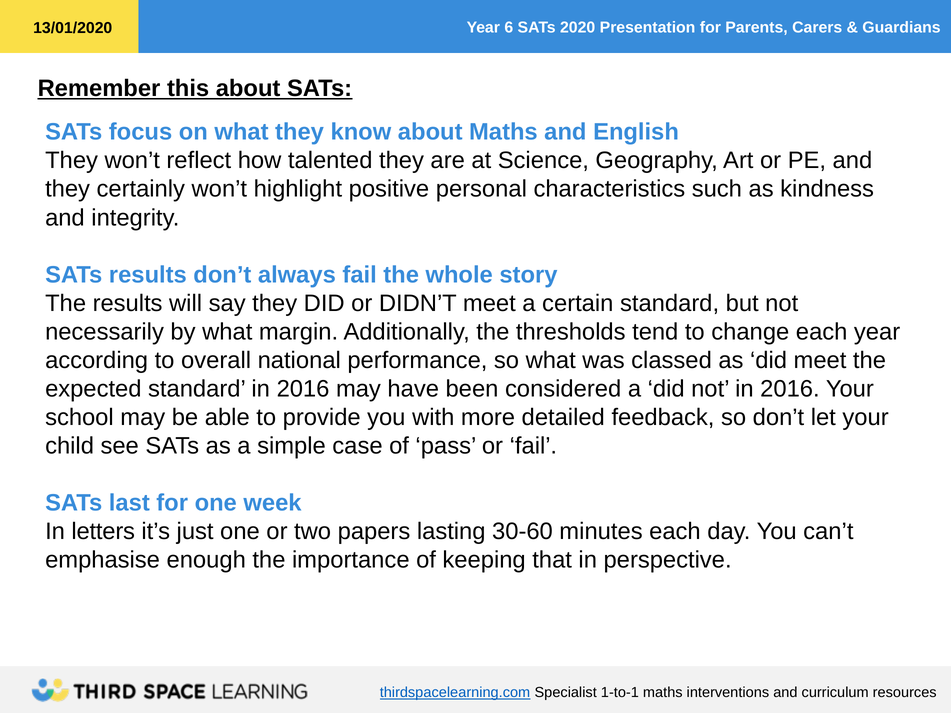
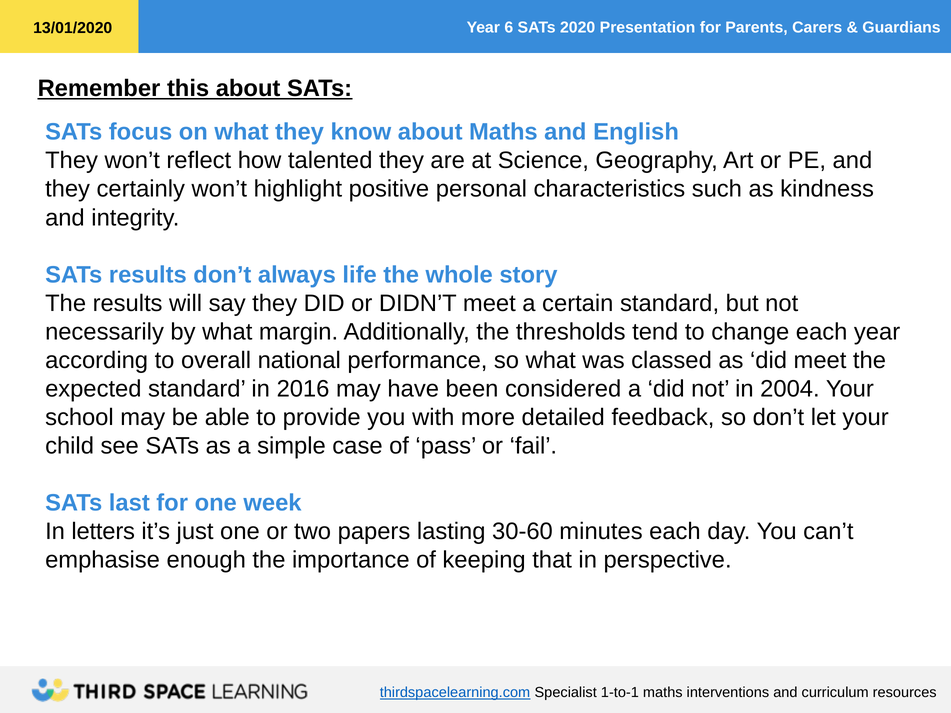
always fail: fail -> life
not in 2016: 2016 -> 2004
